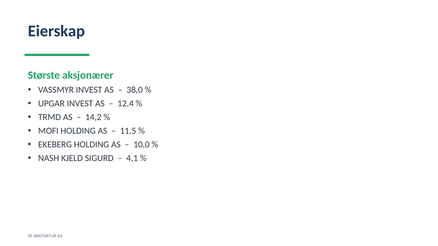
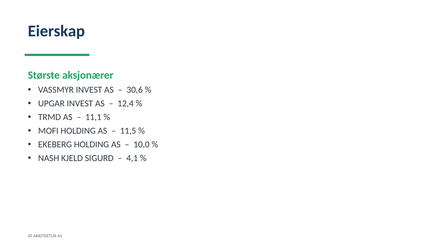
38,0: 38,0 -> 30,6
14,2: 14,2 -> 11,1
